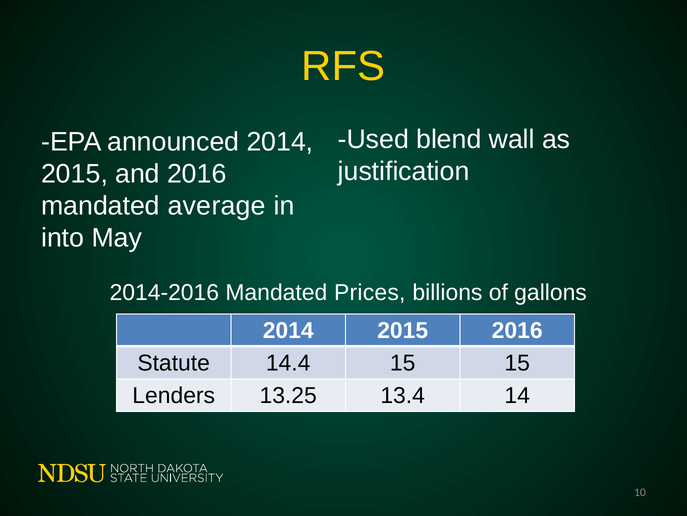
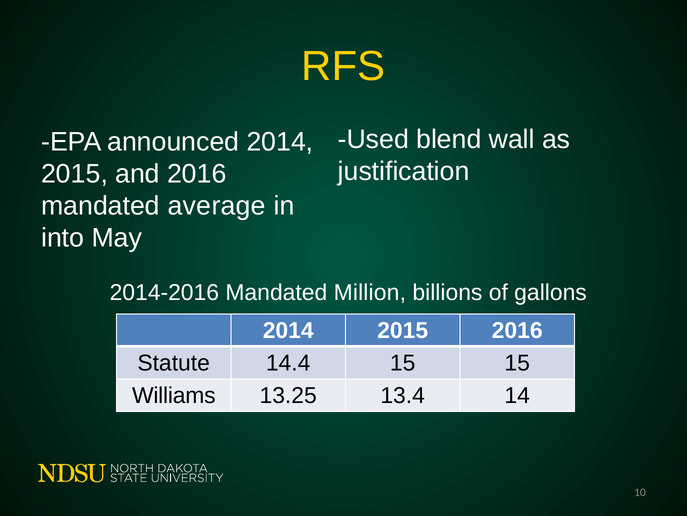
Prices: Prices -> Million
Lenders: Lenders -> Williams
